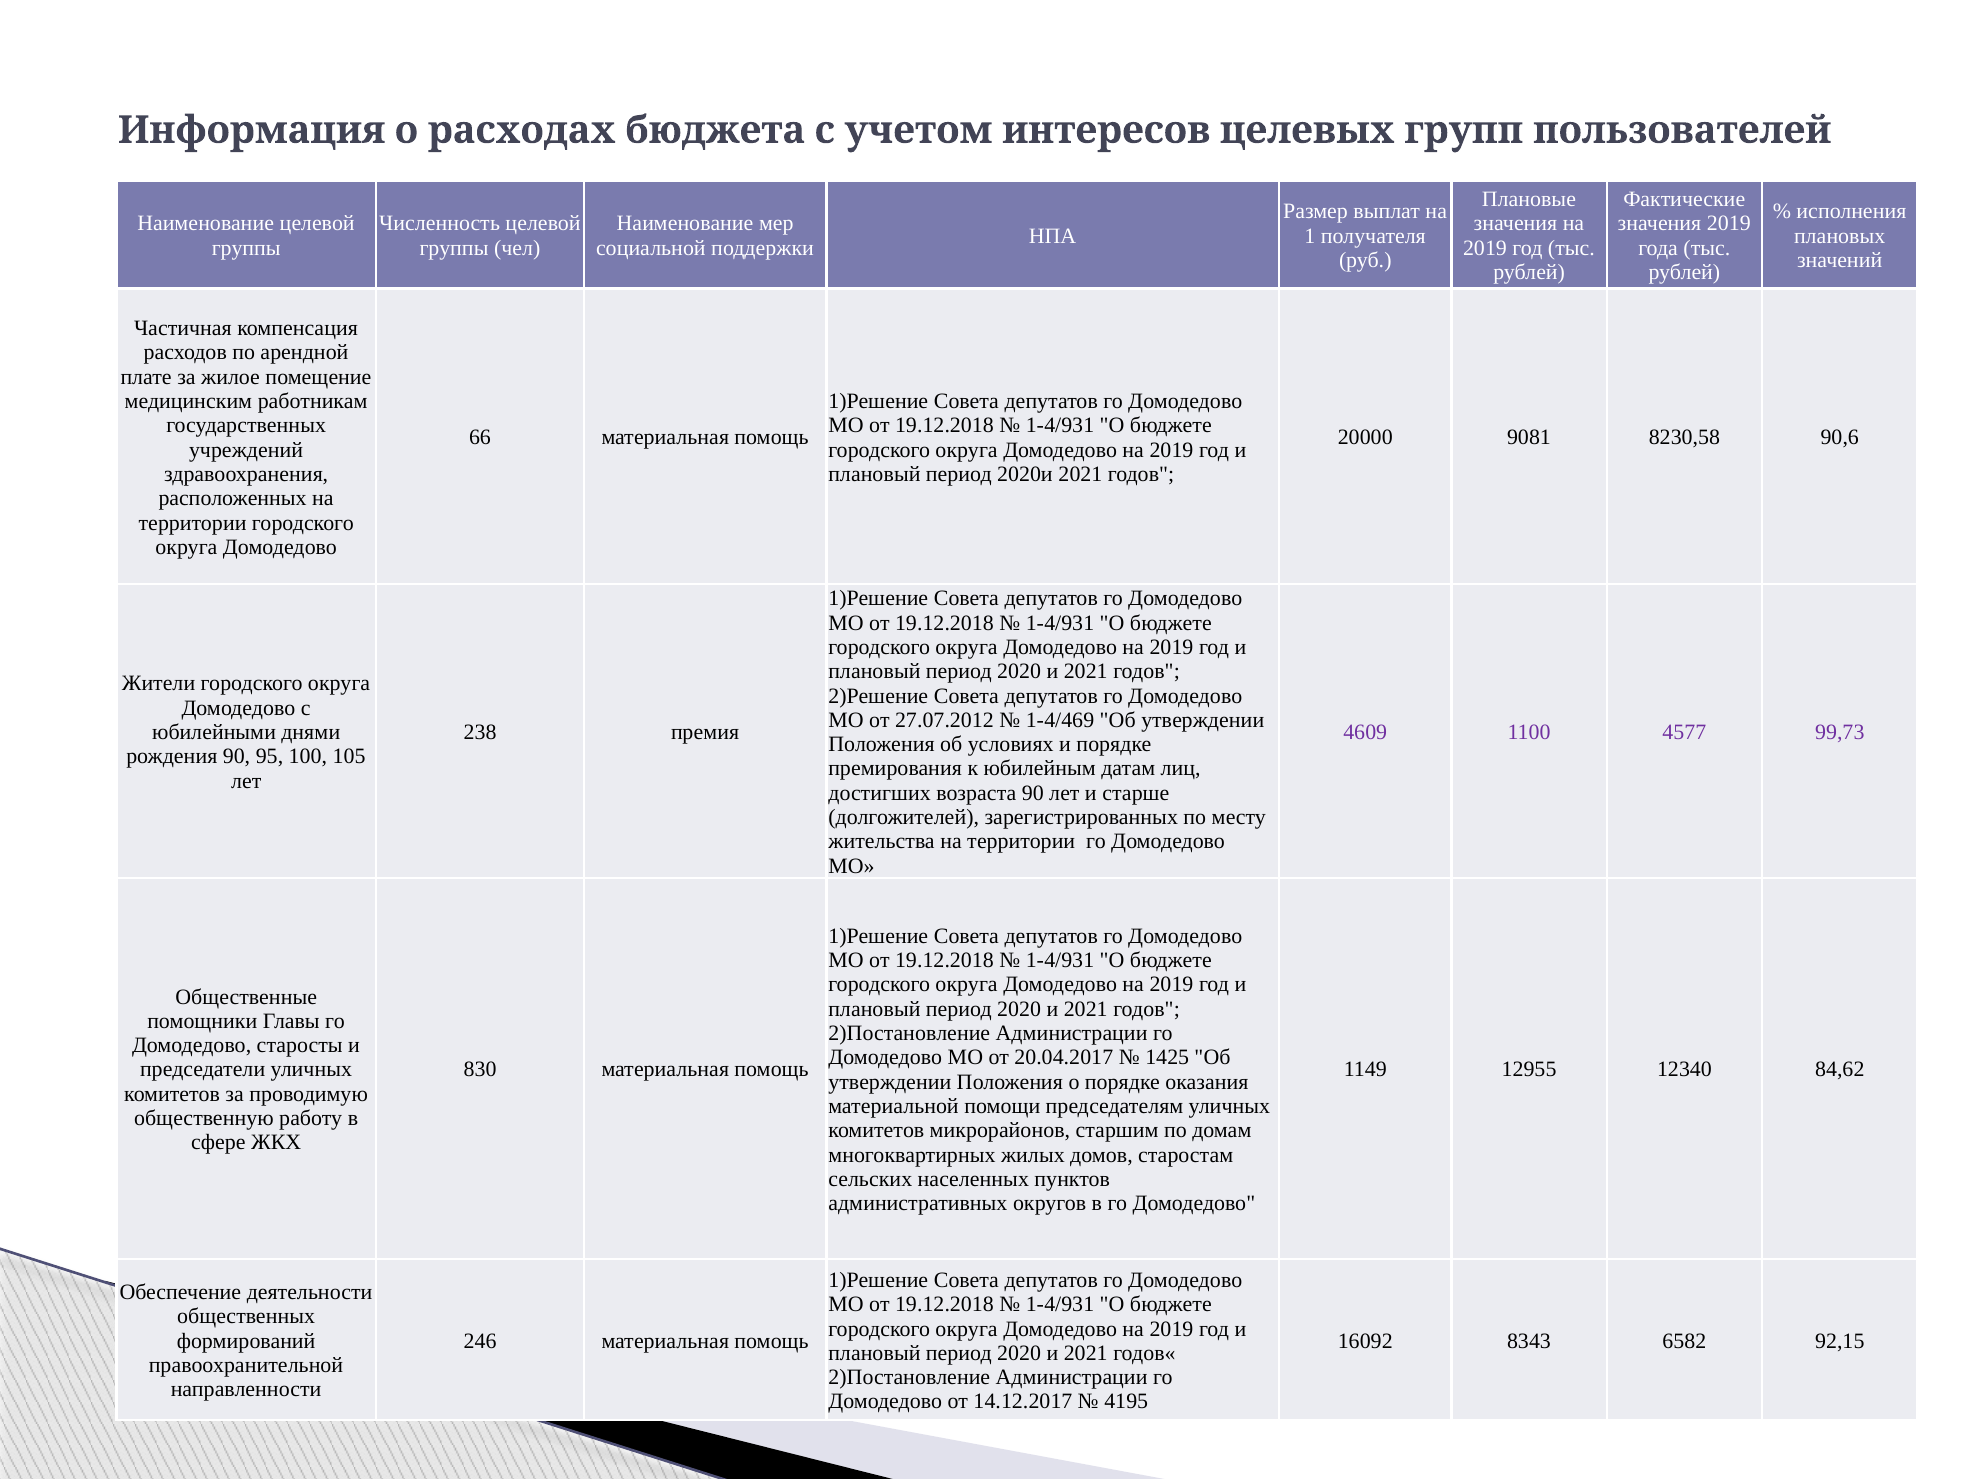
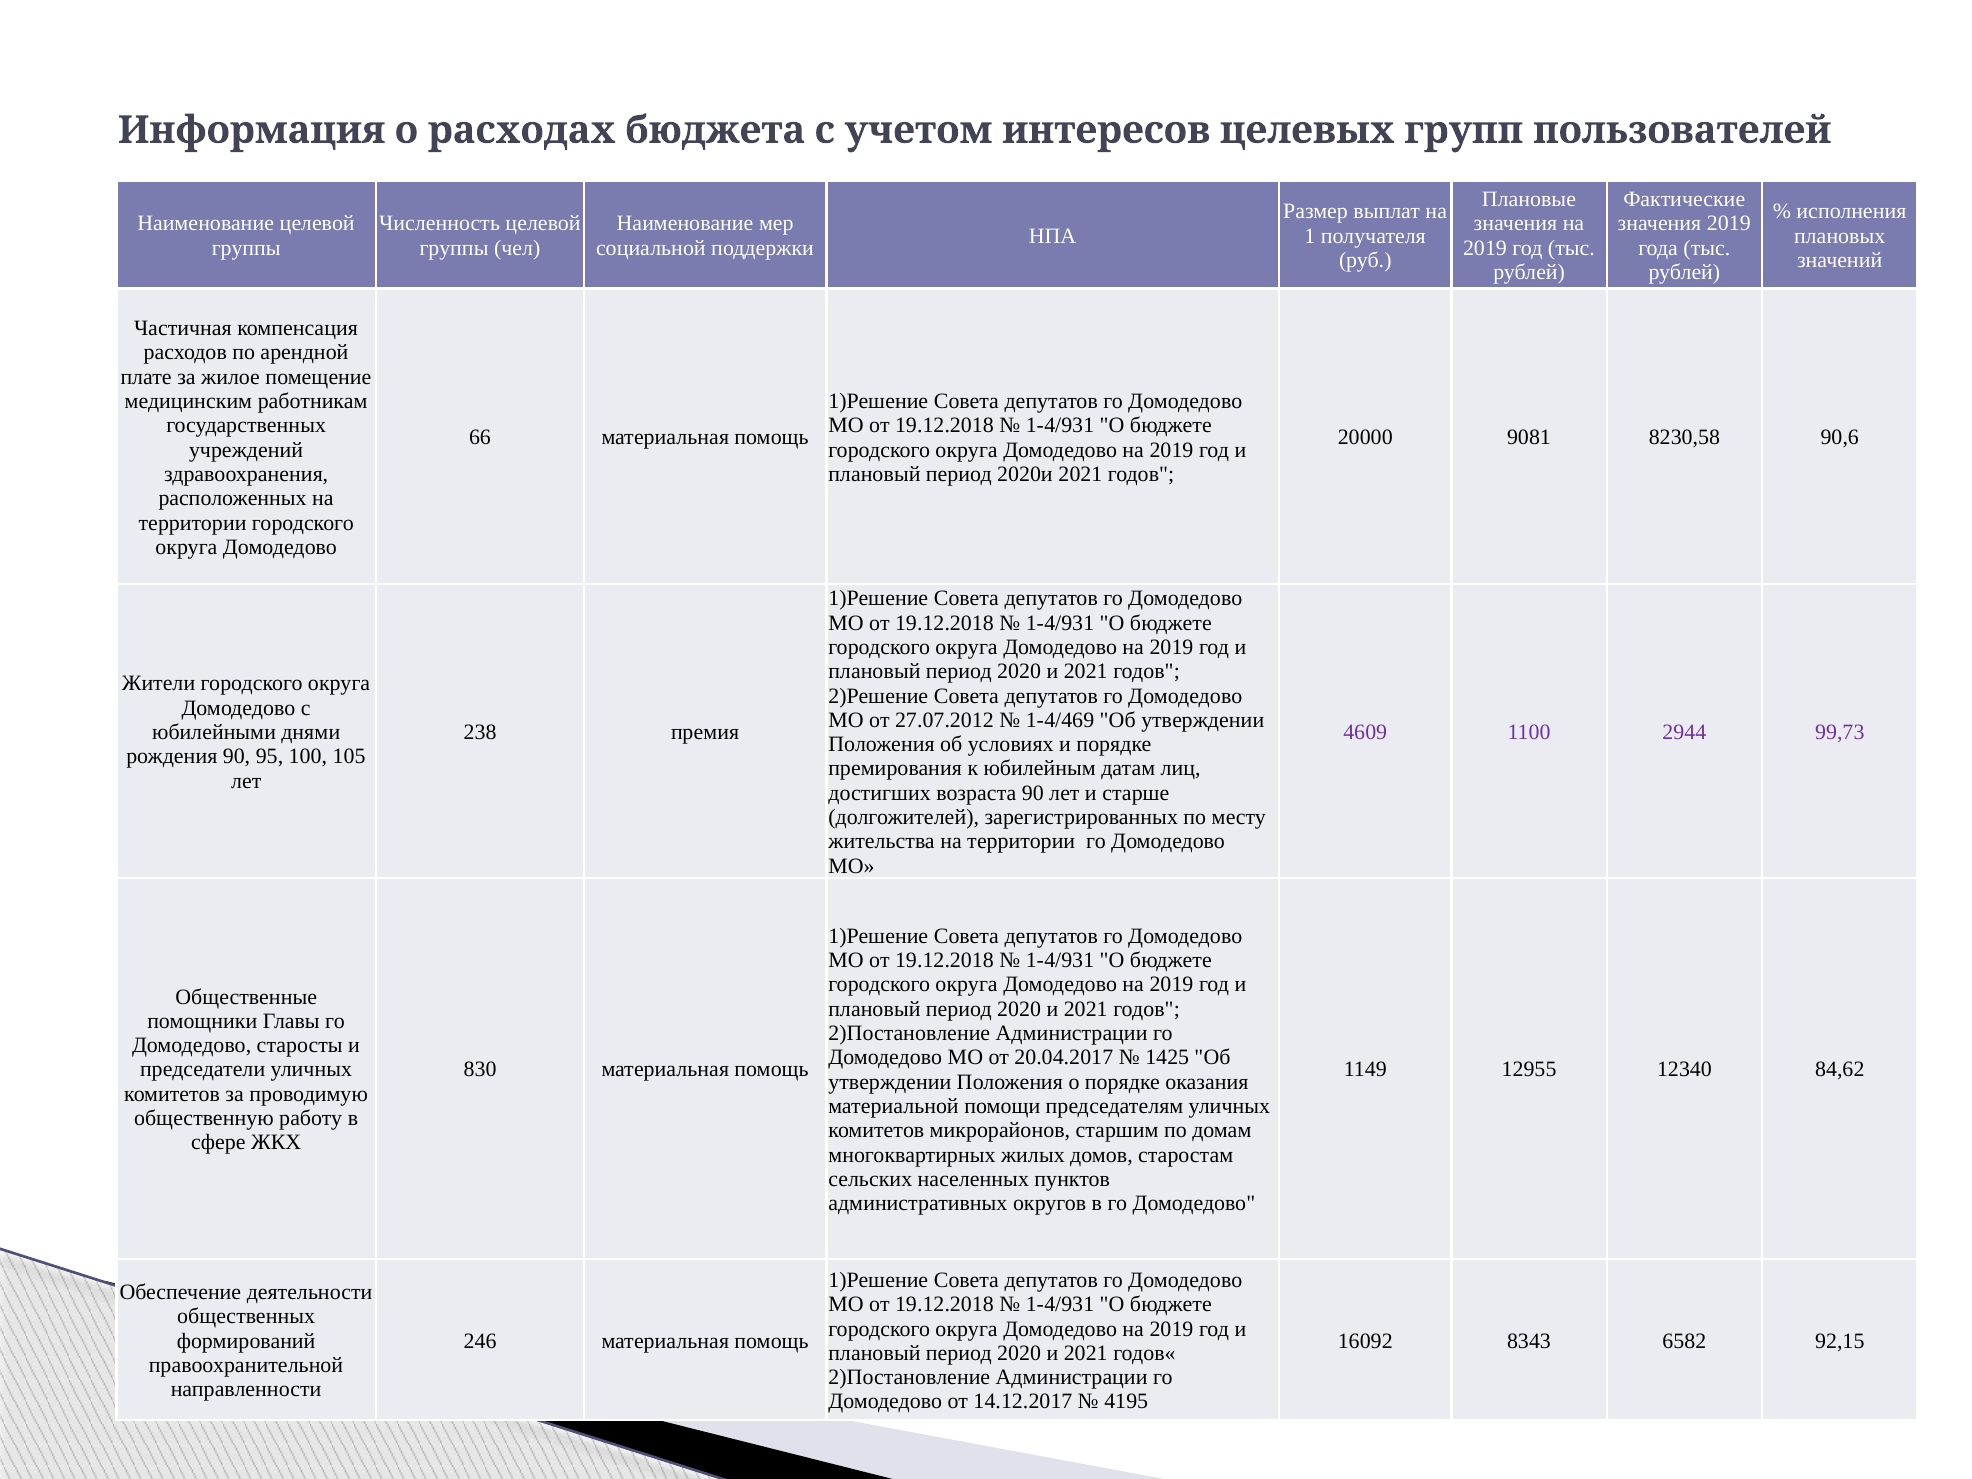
4577: 4577 -> 2944
